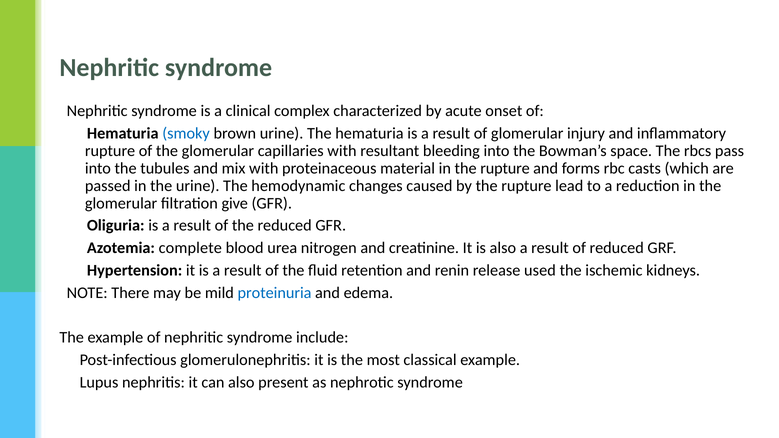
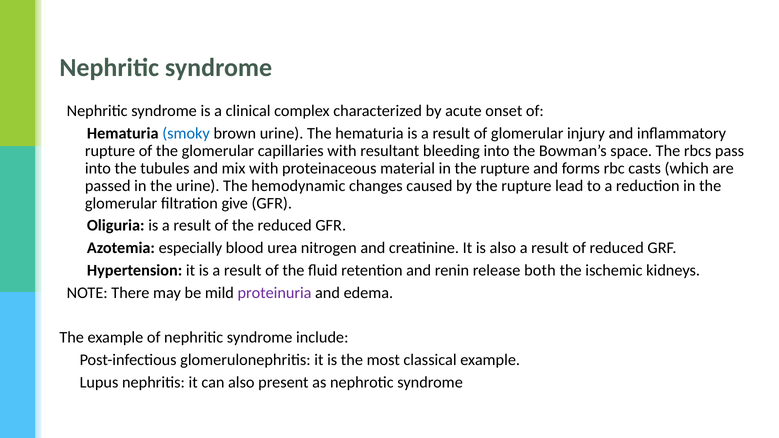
complete: complete -> especially
used: used -> both
proteinuria colour: blue -> purple
